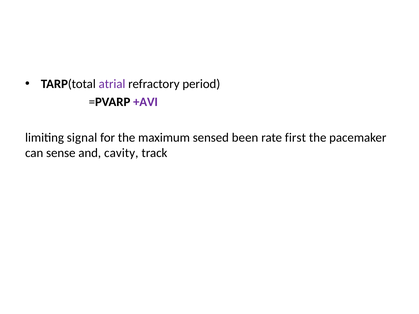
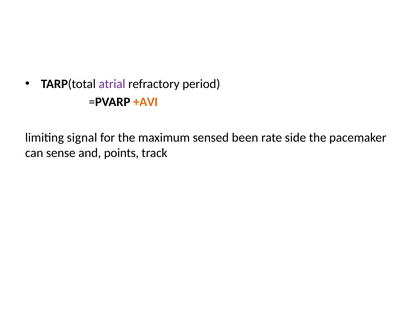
+AVI colour: purple -> orange
first: first -> side
cavity: cavity -> points
